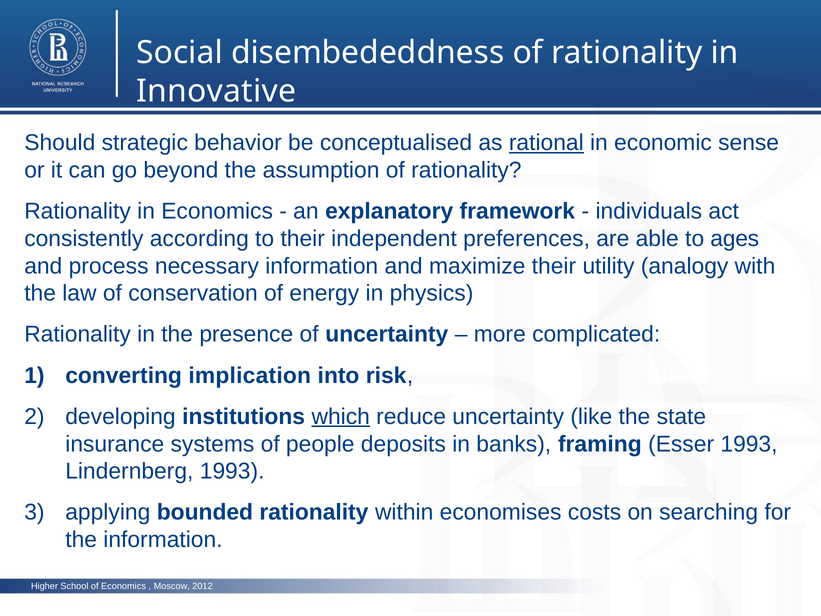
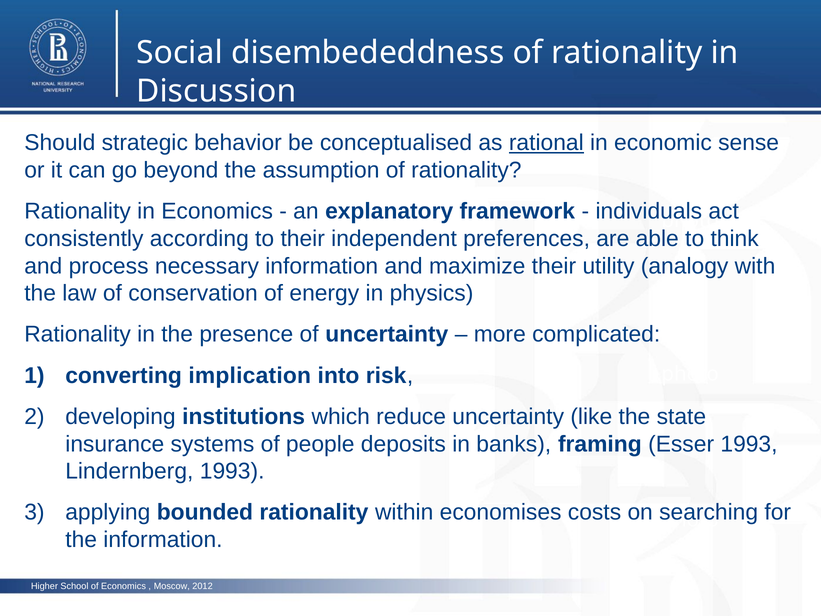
Innovative: Innovative -> Discussion
ages: ages -> think
which underline: present -> none
